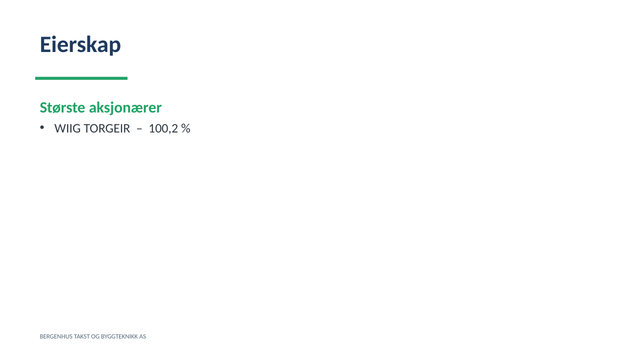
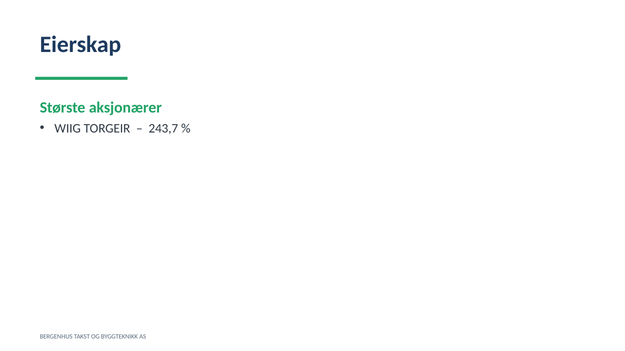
100,2: 100,2 -> 243,7
